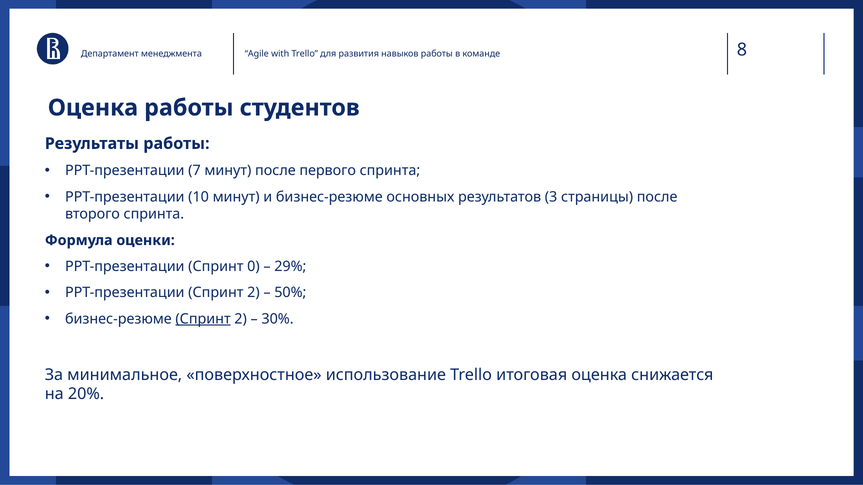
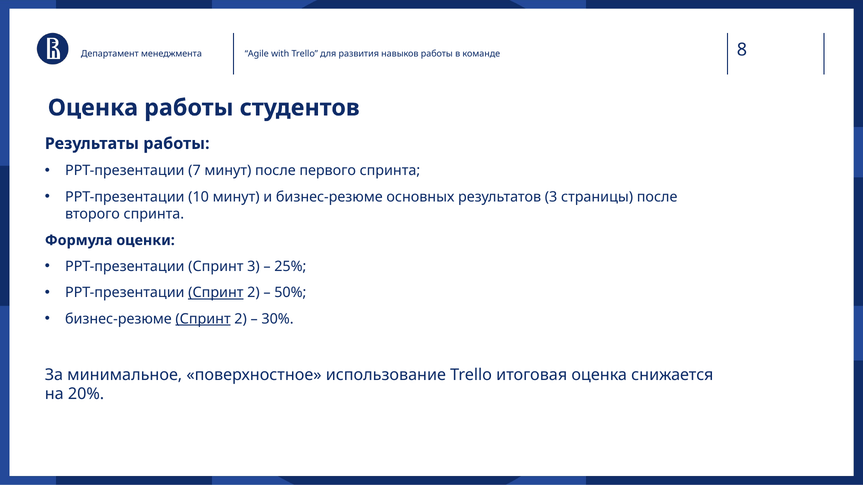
Спринт 0: 0 -> 3
29%: 29% -> 25%
Спринт at (216, 293) underline: none -> present
